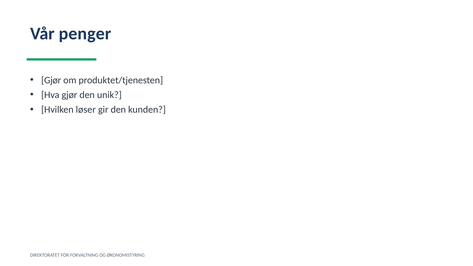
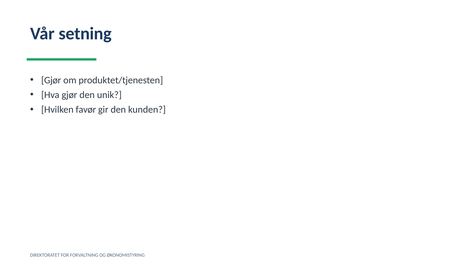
penger: penger -> setning
løser: løser -> favør
